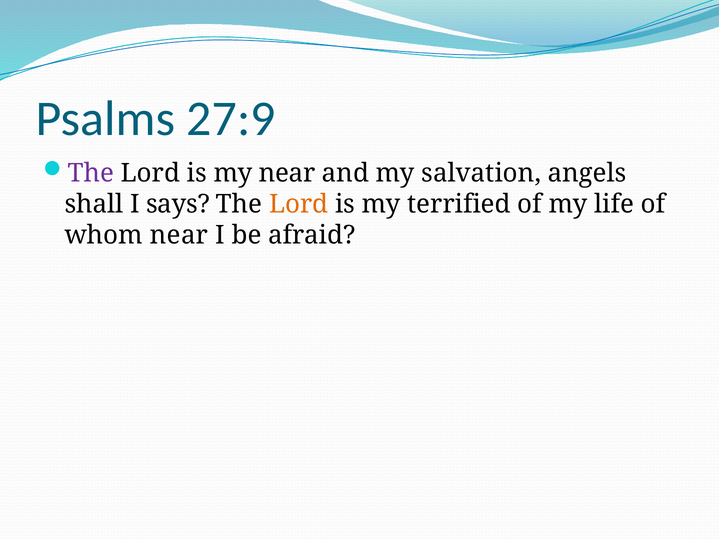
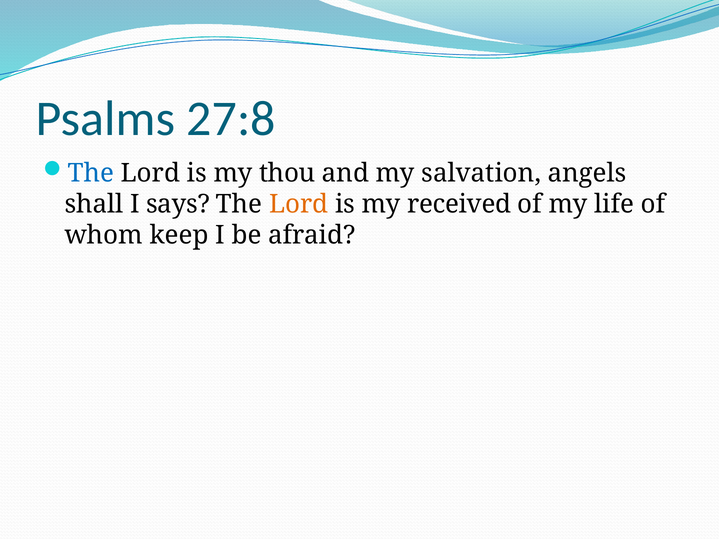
27:9: 27:9 -> 27:8
The at (91, 173) colour: purple -> blue
my near: near -> thou
terrified: terrified -> received
whom near: near -> keep
